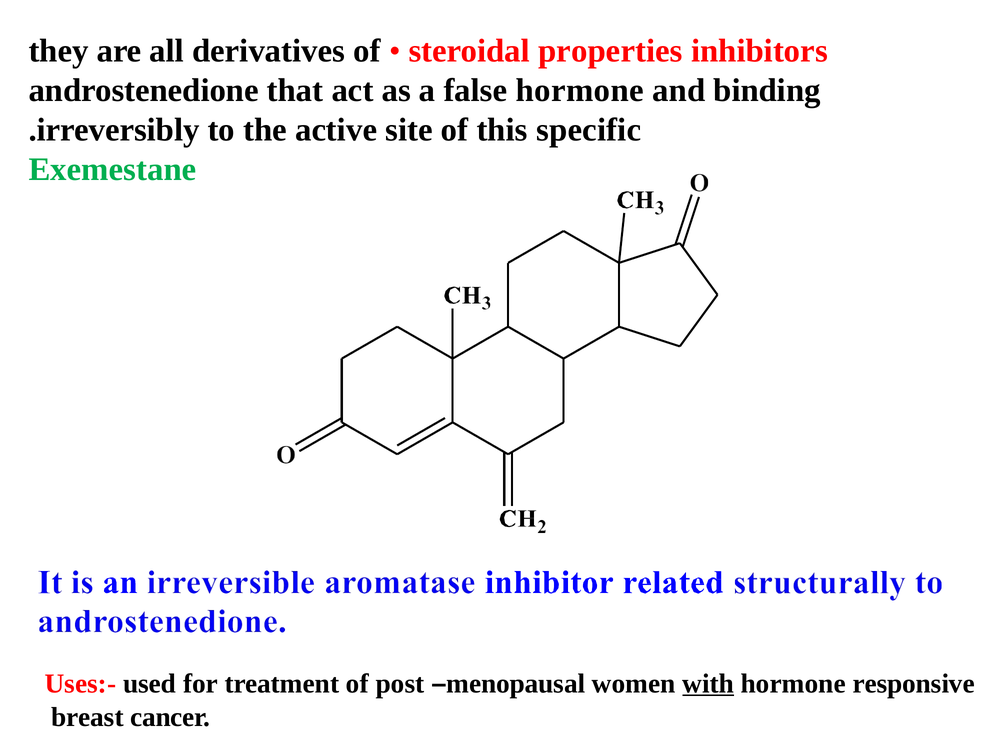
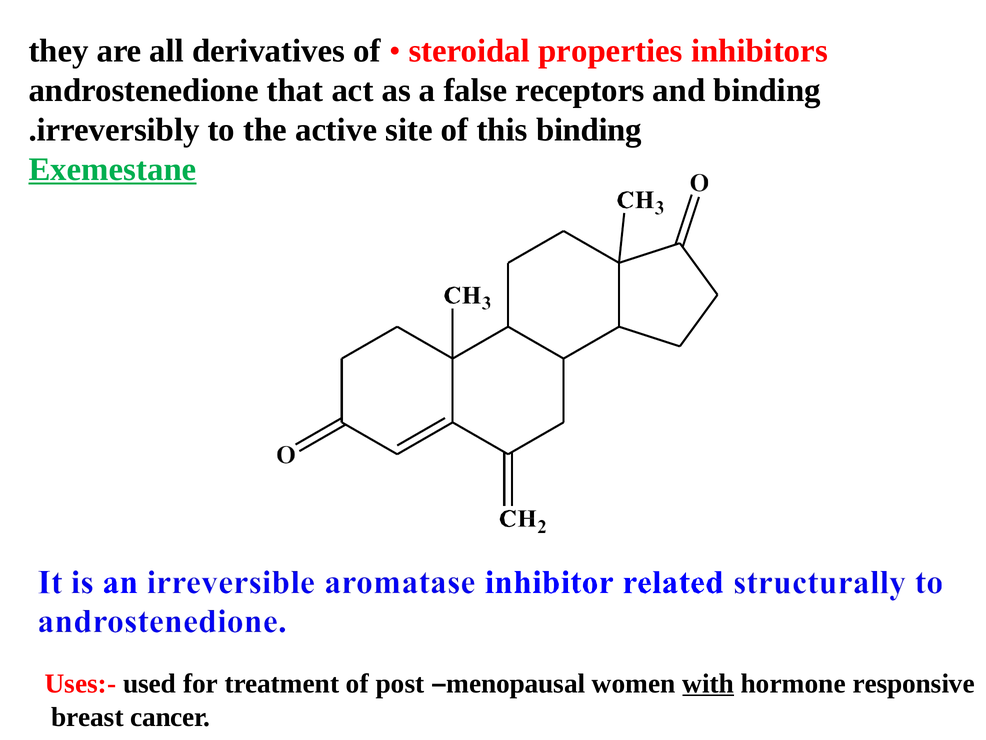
false hormone: hormone -> receptors
this specific: specific -> binding
Exemestane underline: none -> present
